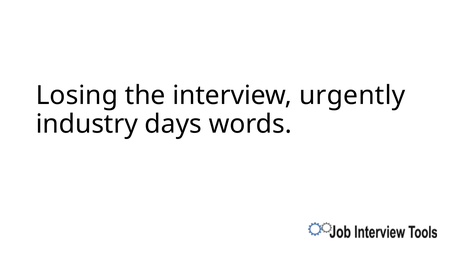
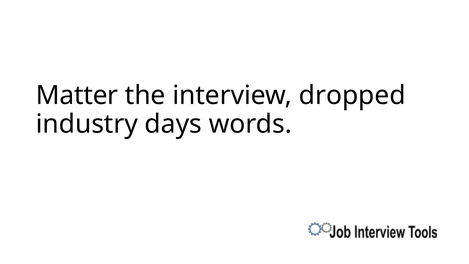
Losing: Losing -> Matter
urgently: urgently -> dropped
